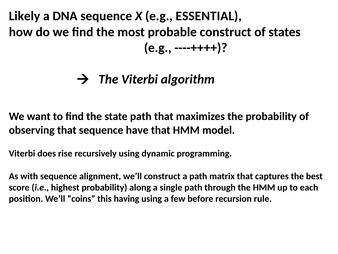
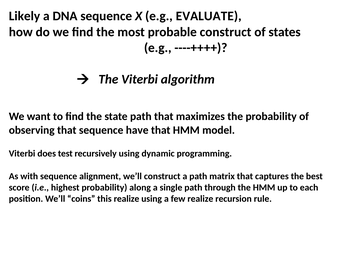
ESSENTIAL: ESSENTIAL -> EVALUATE
rise: rise -> test
this having: having -> realize
few before: before -> realize
